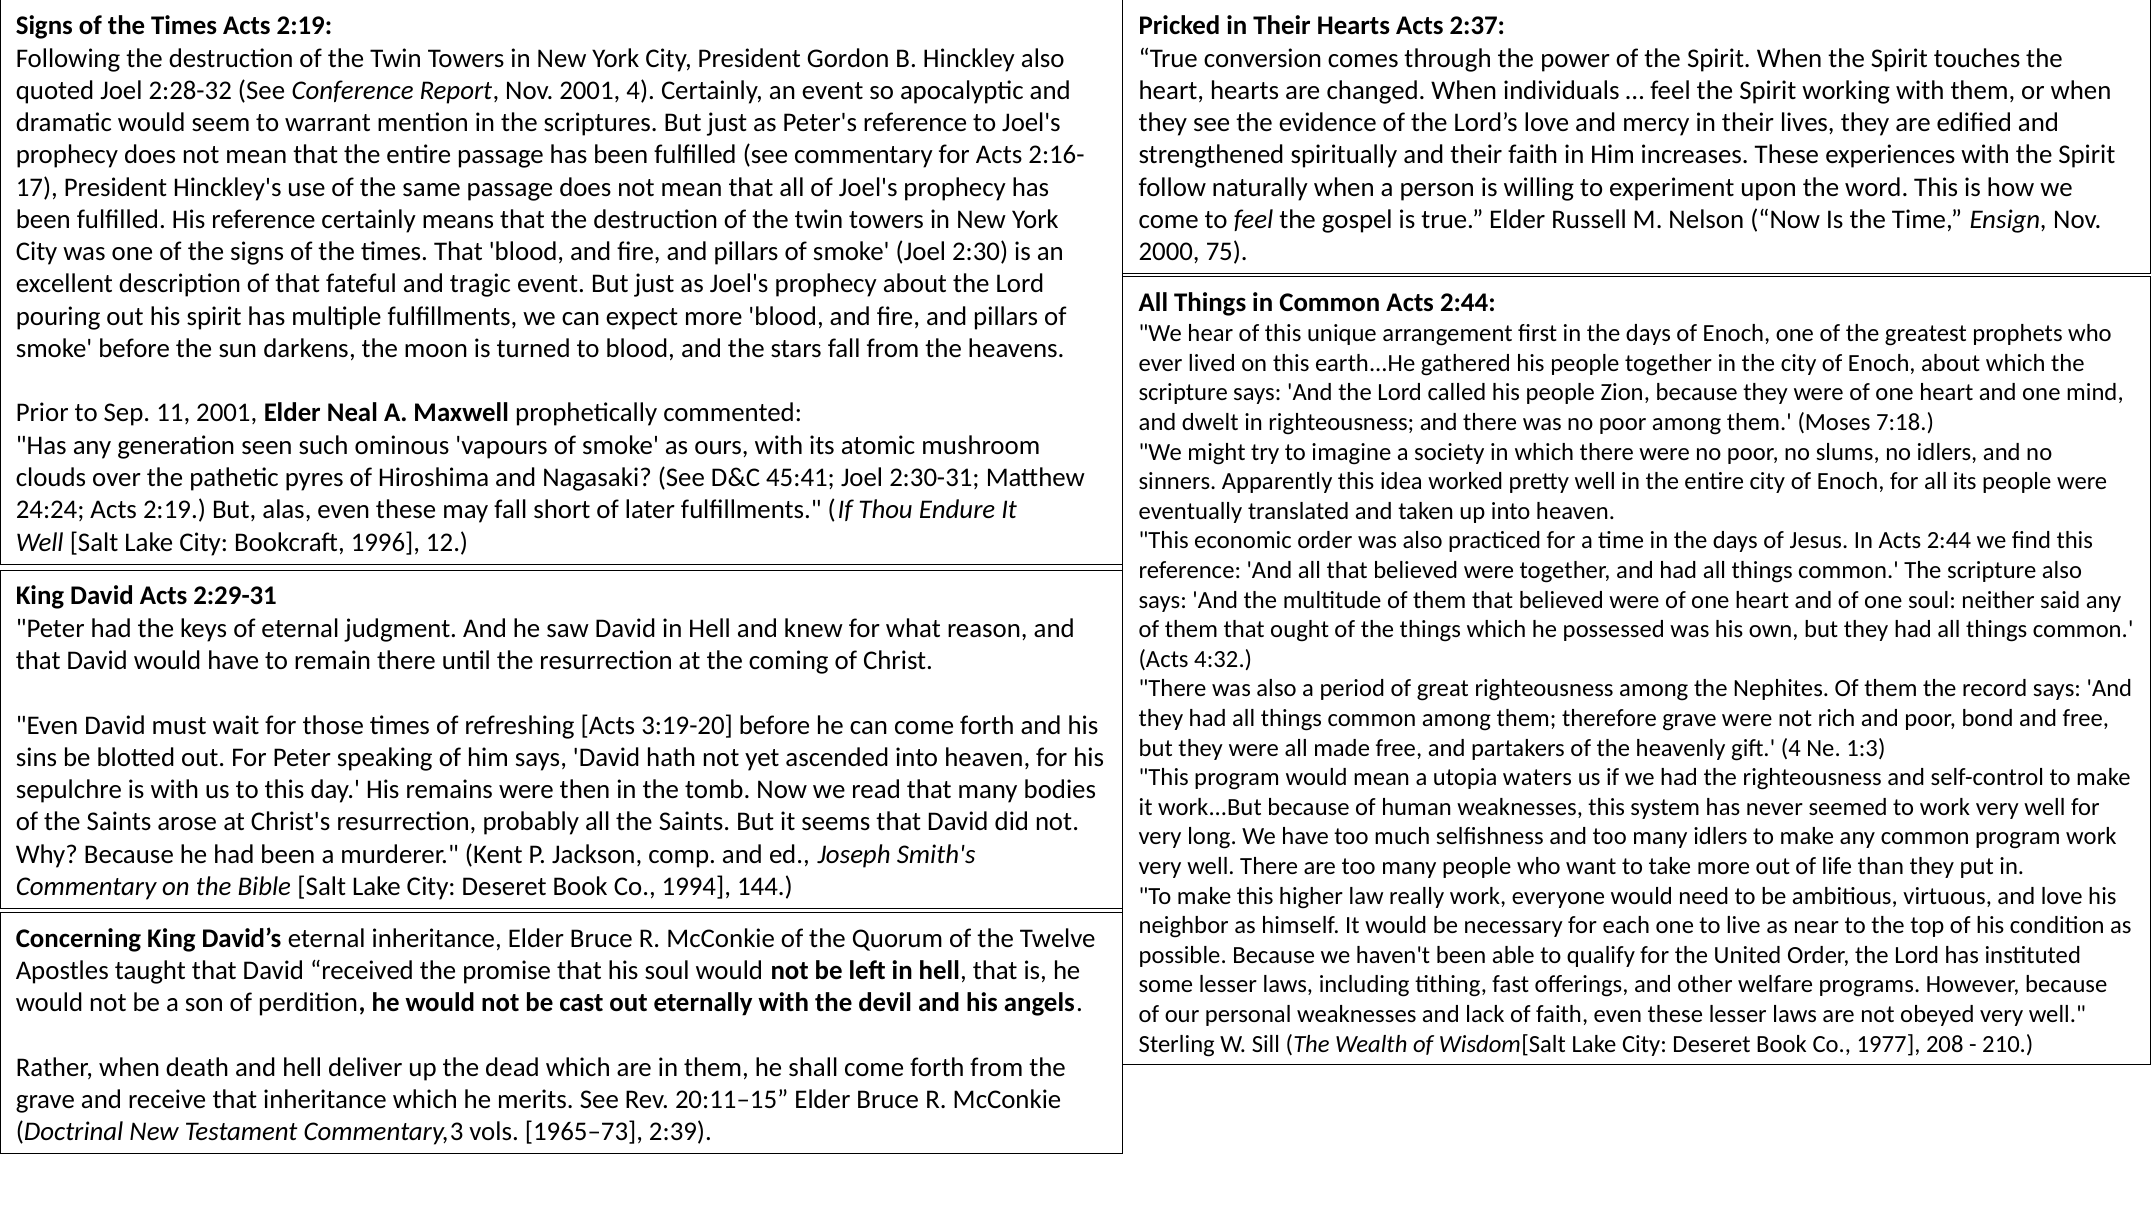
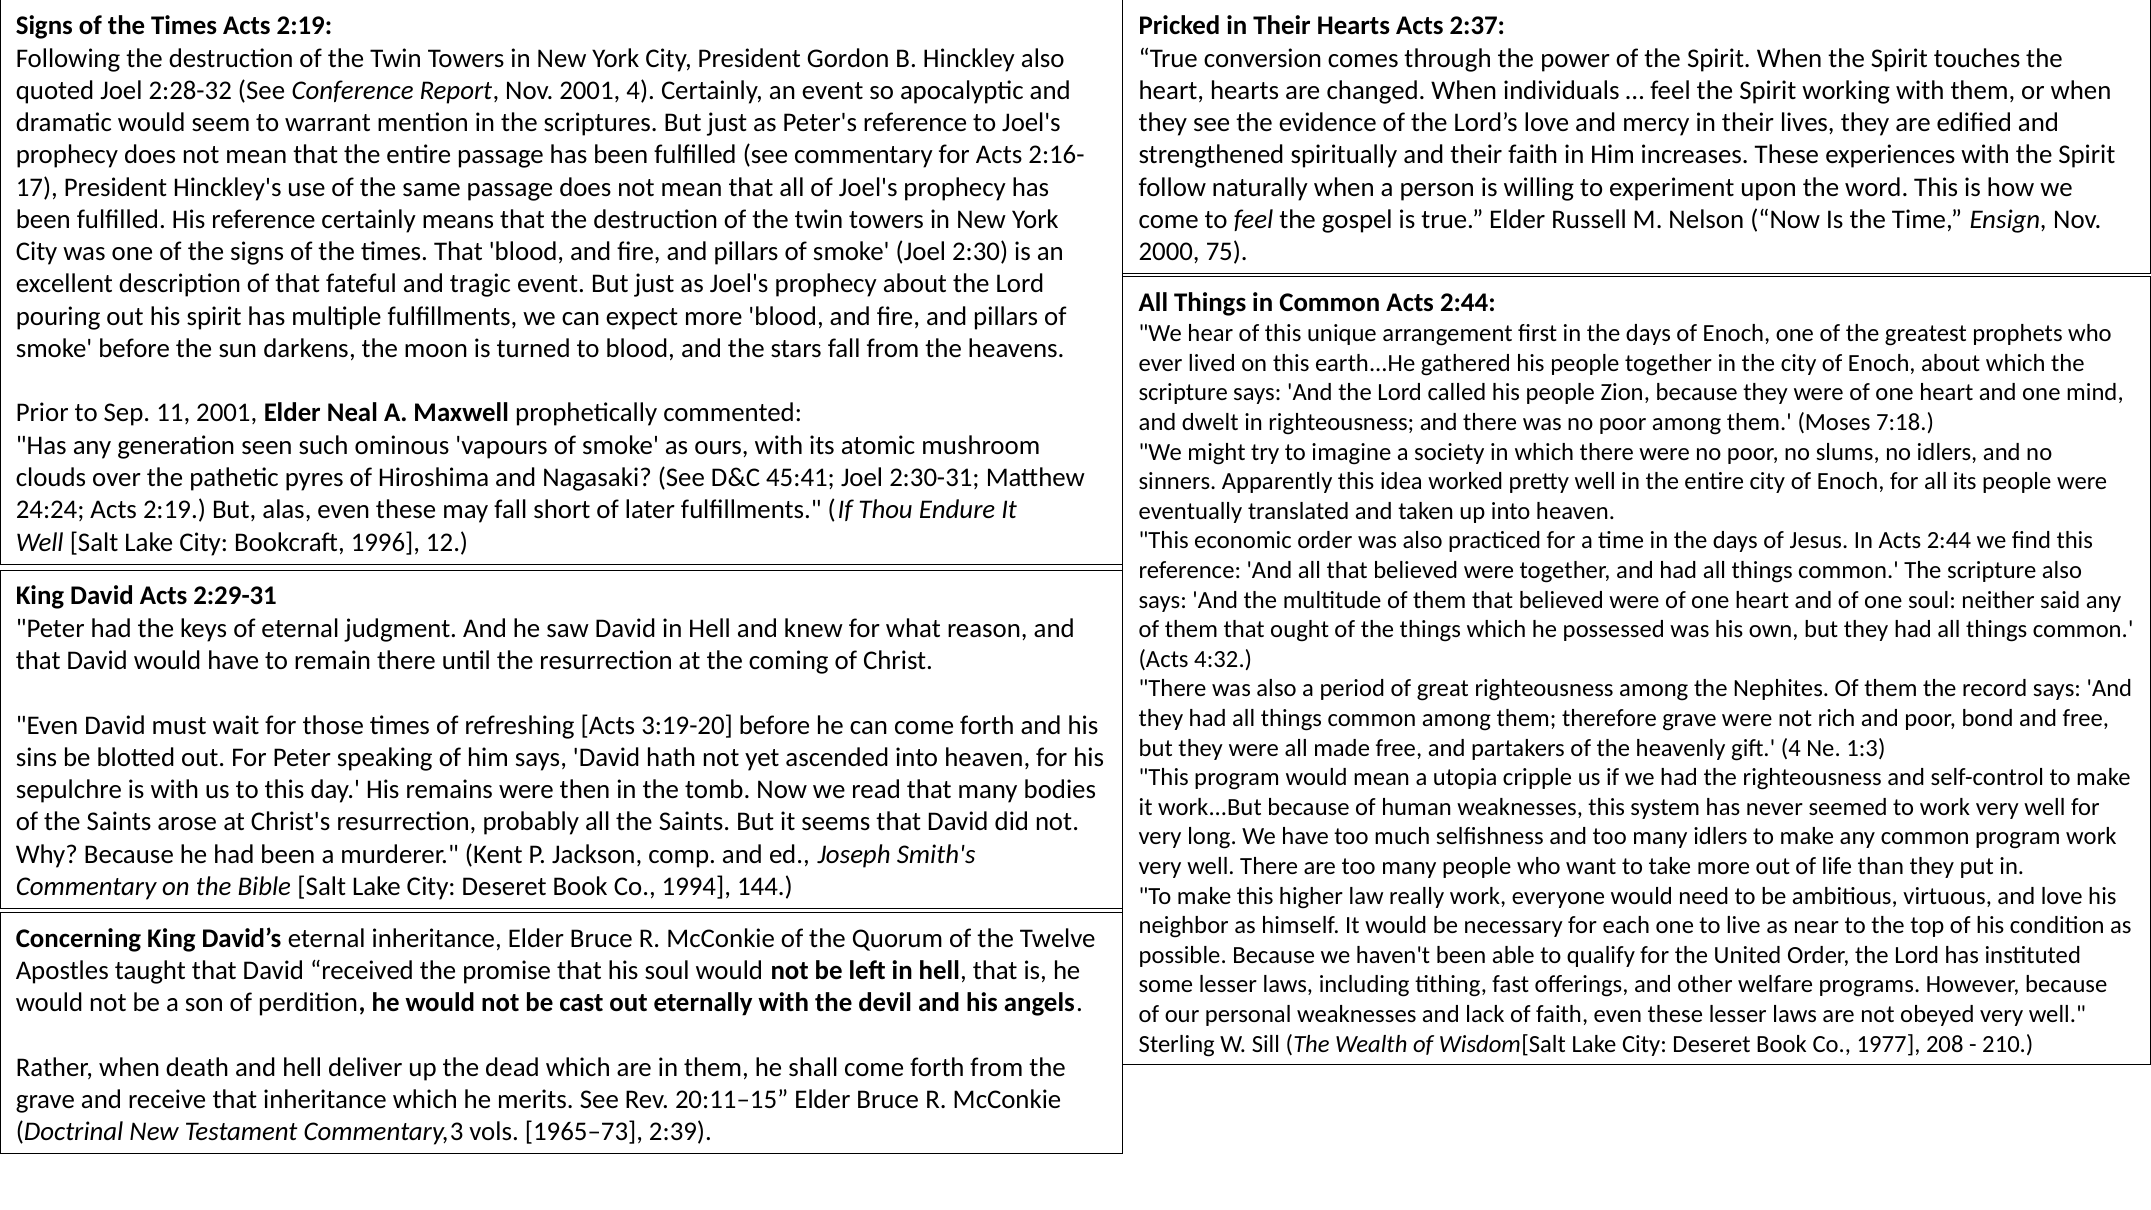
waters: waters -> cripple
